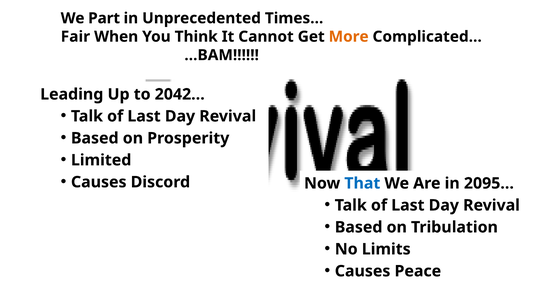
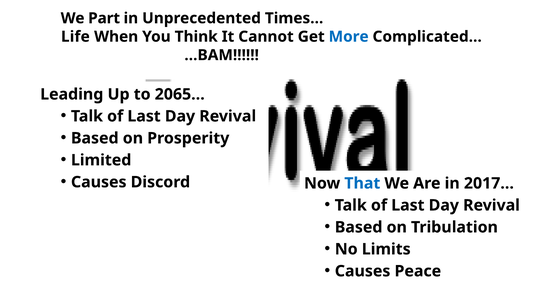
Fair: Fair -> Life
More colour: orange -> blue
2042…: 2042… -> 2065…
2095…: 2095… -> 2017…
